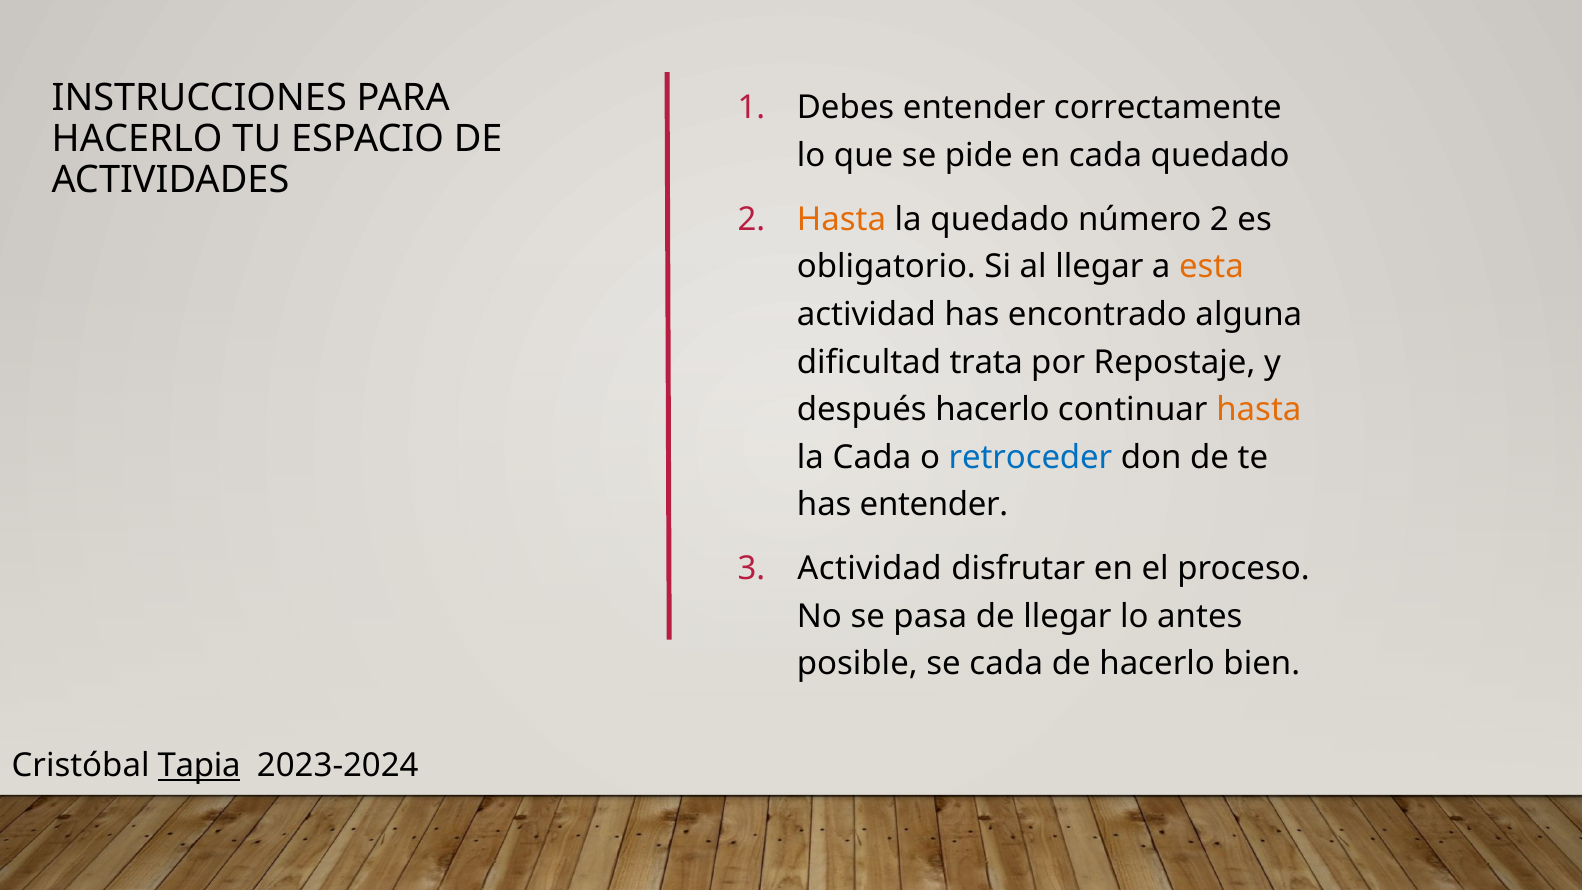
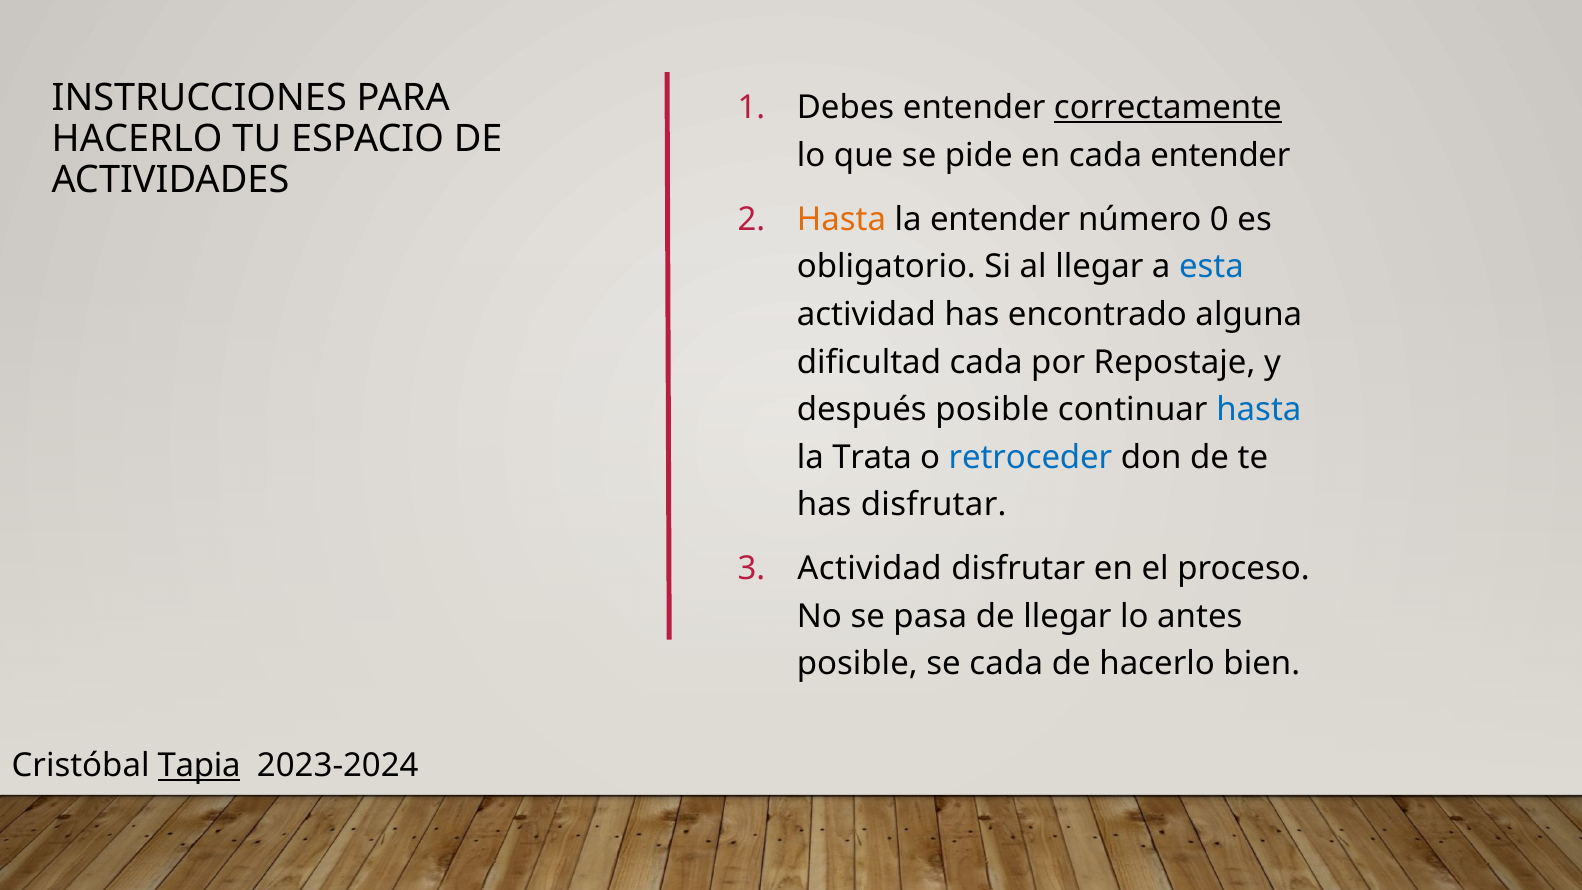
correctamente underline: none -> present
cada quedado: quedado -> entender
la quedado: quedado -> entender
número 2: 2 -> 0
esta colour: orange -> blue
dificultad trata: trata -> cada
después hacerlo: hacerlo -> posible
hasta at (1259, 410) colour: orange -> blue
la Cada: Cada -> Trata
has entender: entender -> disfrutar
